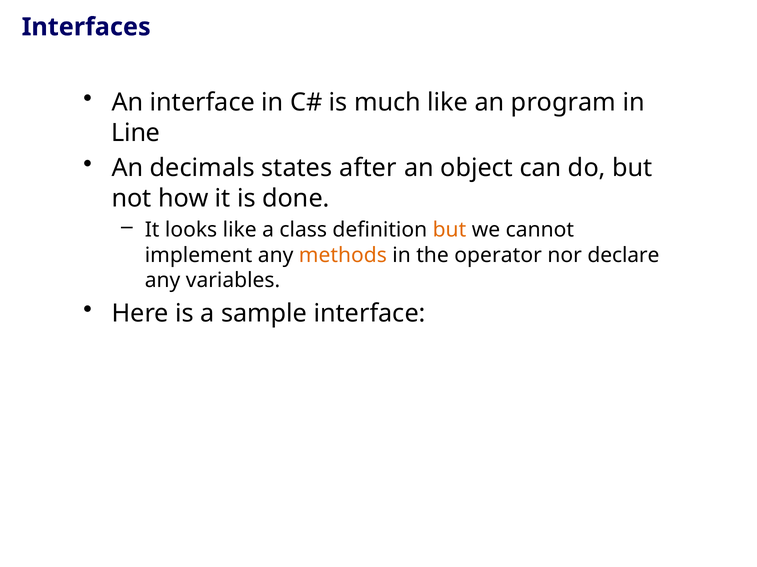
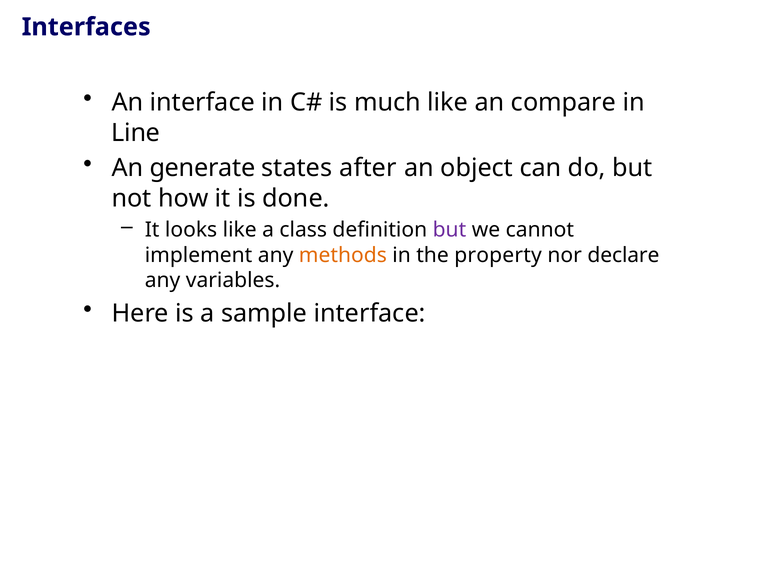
program: program -> compare
decimals: decimals -> generate
but at (449, 230) colour: orange -> purple
operator: operator -> property
